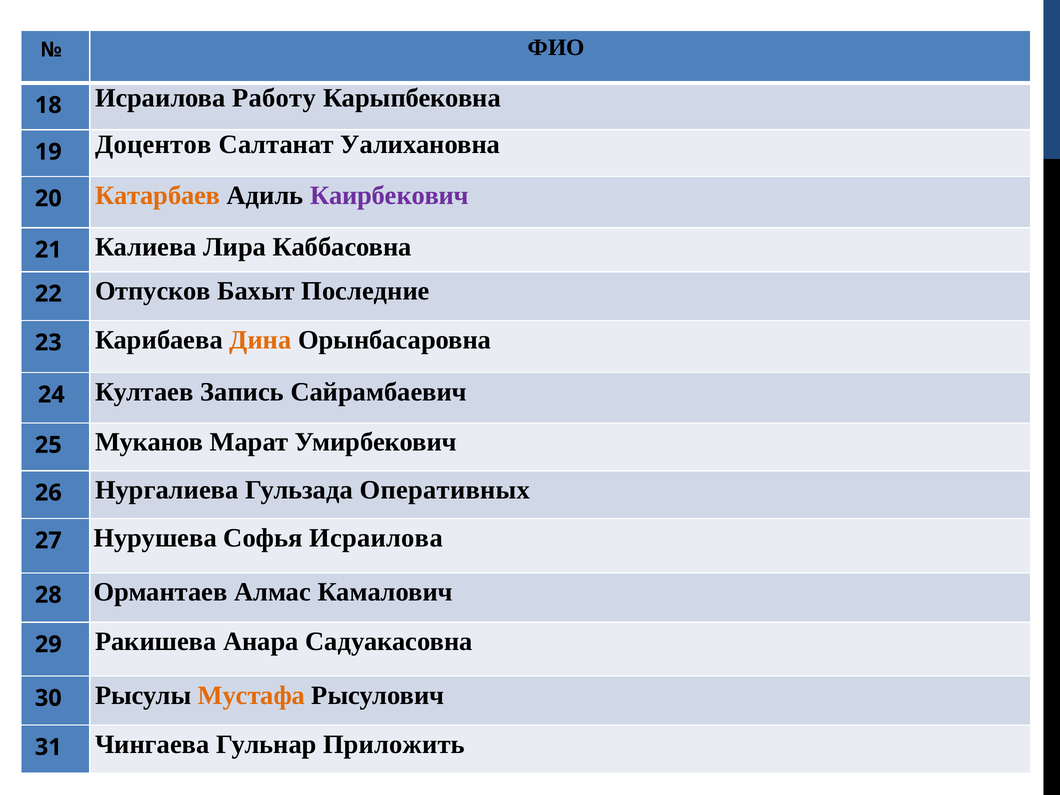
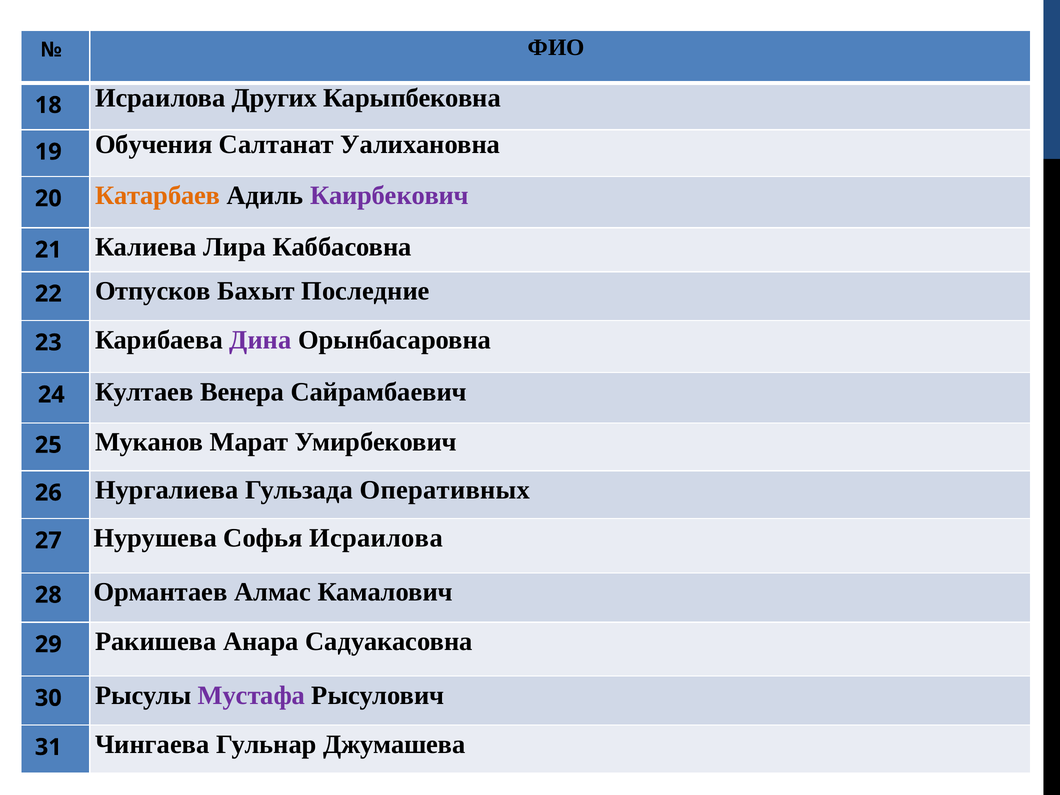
Работу: Работу -> Других
Доцентов: Доцентов -> Обучения
Дина colour: orange -> purple
Запись: Запись -> Венера
Мустафа colour: orange -> purple
Приложить: Приложить -> Джумашева
